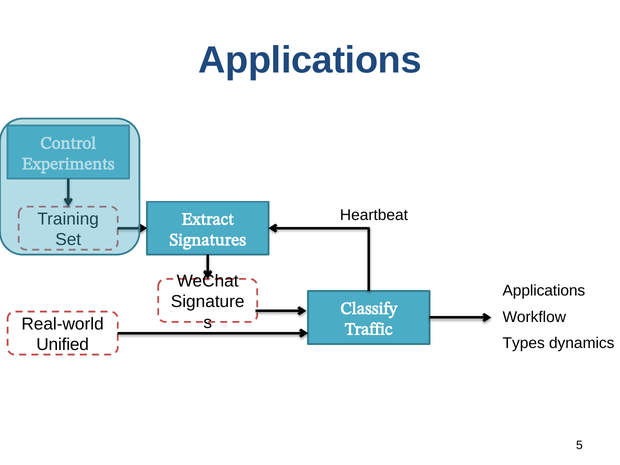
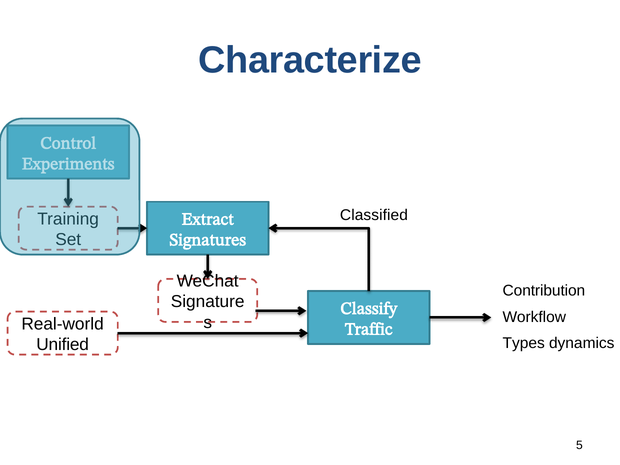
Applications at (310, 60): Applications -> Characterize
Heartbeat: Heartbeat -> Classified
Applications at (544, 291): Applications -> Contribution
